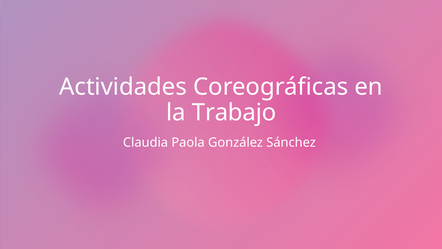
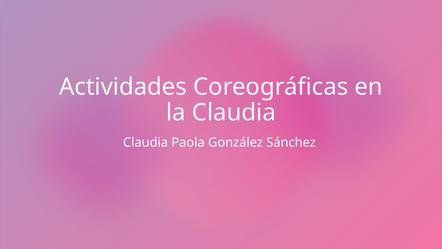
la Trabajo: Trabajo -> Claudia
